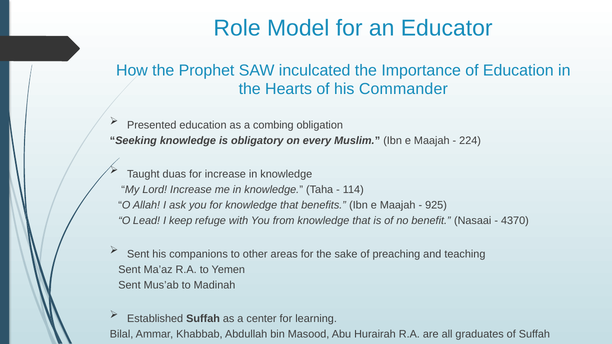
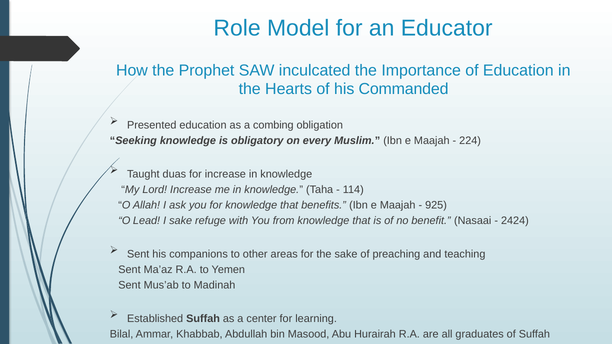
Commander: Commander -> Commanded
I keep: keep -> sake
4370: 4370 -> 2424
